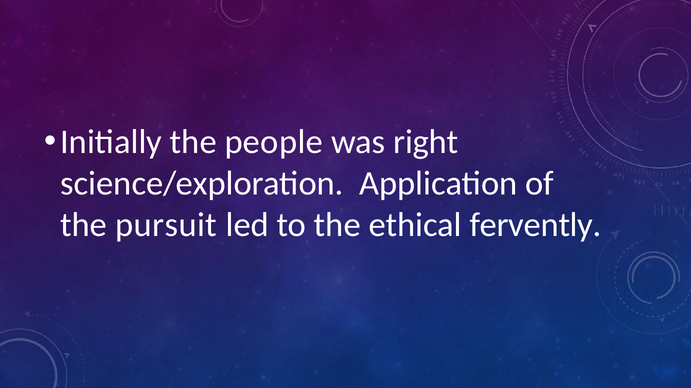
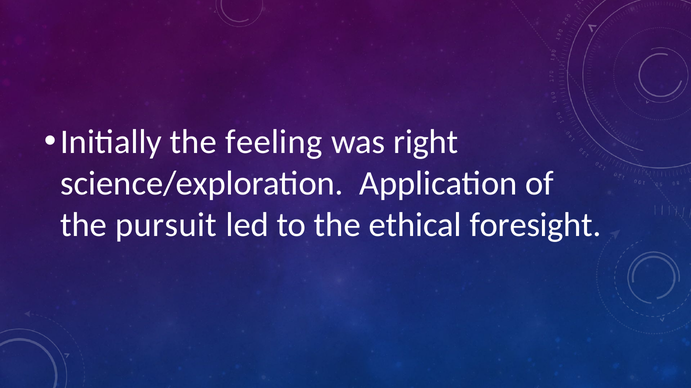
people: people -> feeling
fervently: fervently -> foresight
